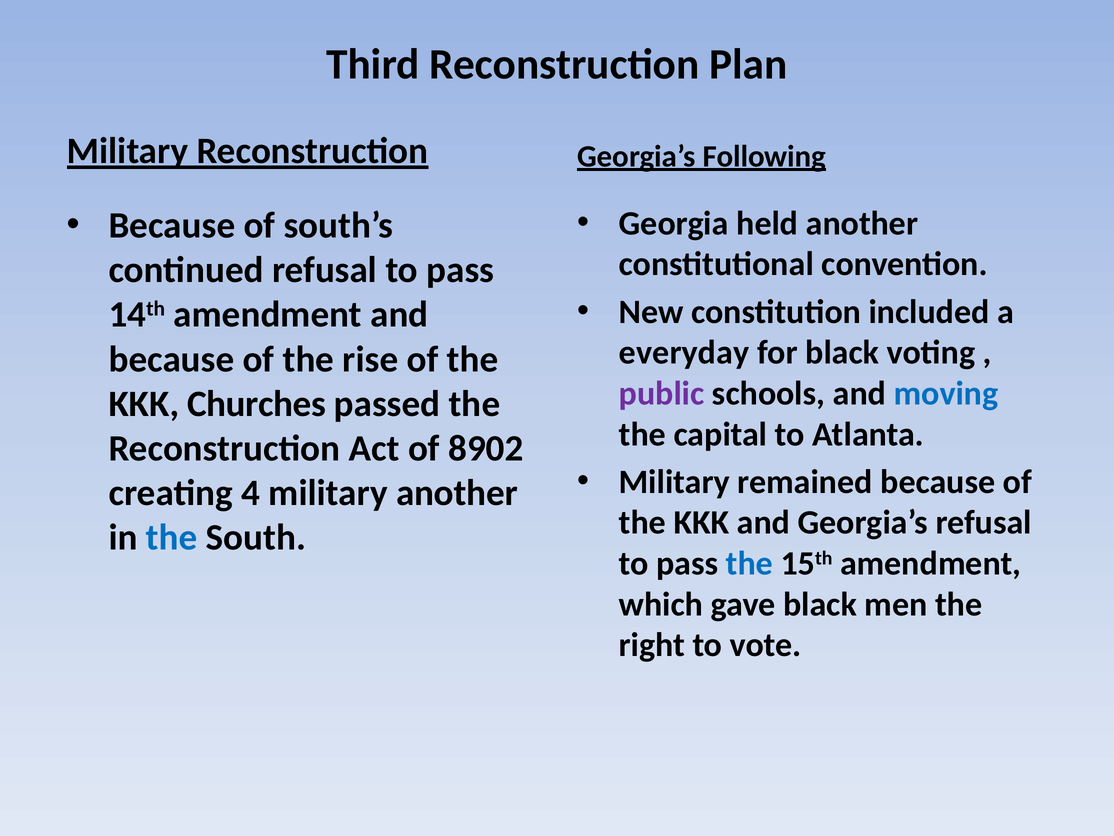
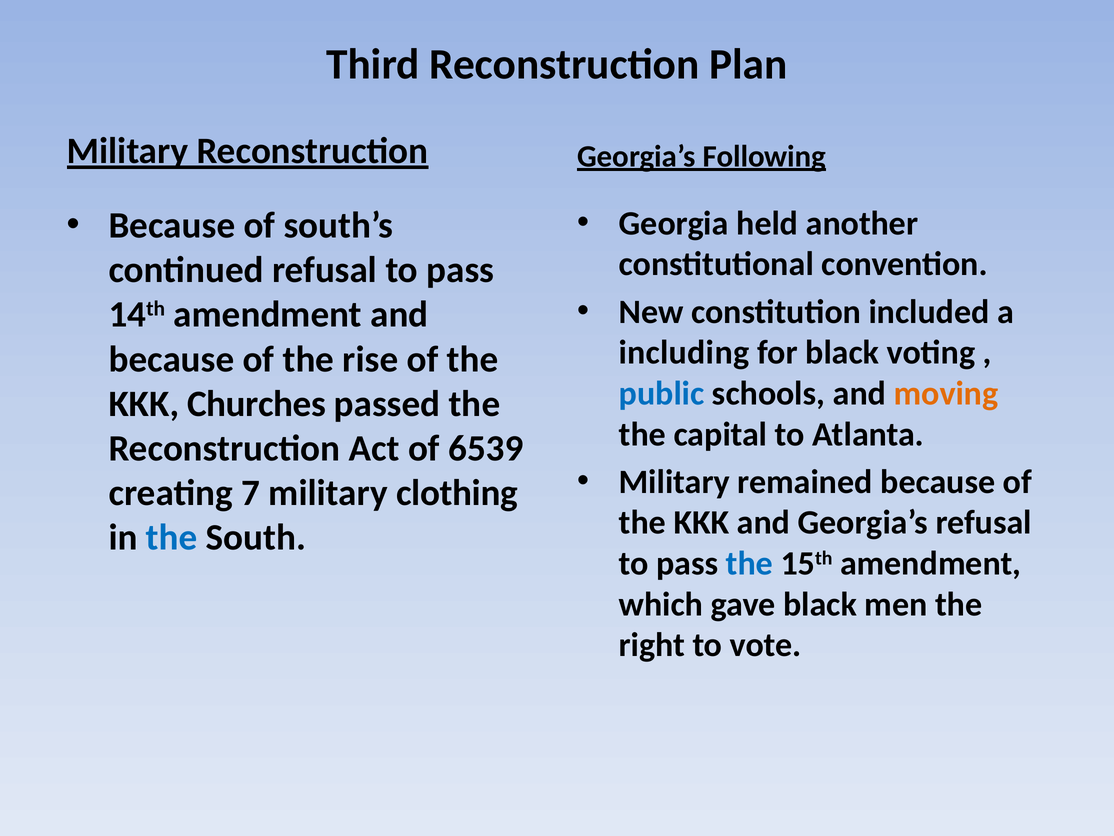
everyday: everyday -> including
public colour: purple -> blue
moving colour: blue -> orange
8902: 8902 -> 6539
4: 4 -> 7
military another: another -> clothing
